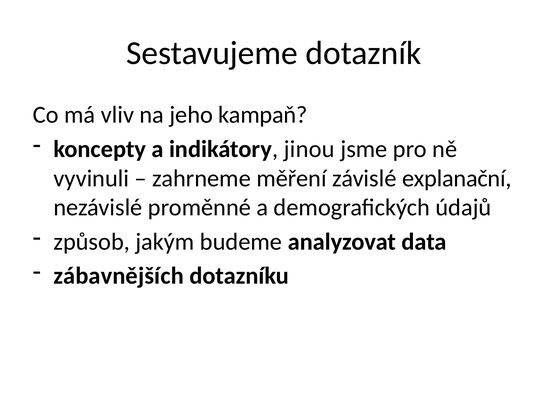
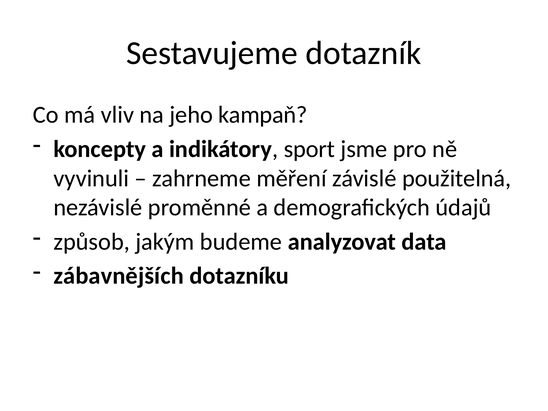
jinou: jinou -> sport
explanační: explanační -> použitelná
